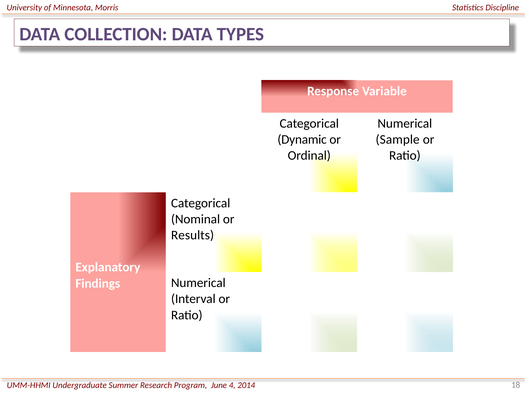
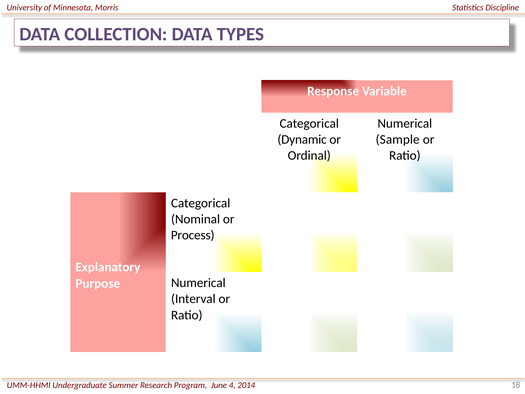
Results: Results -> Process
Findings: Findings -> Purpose
